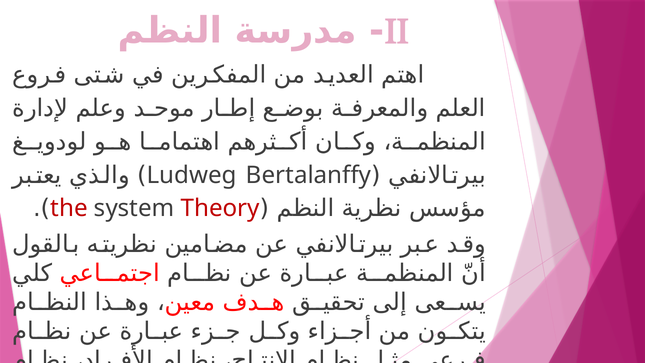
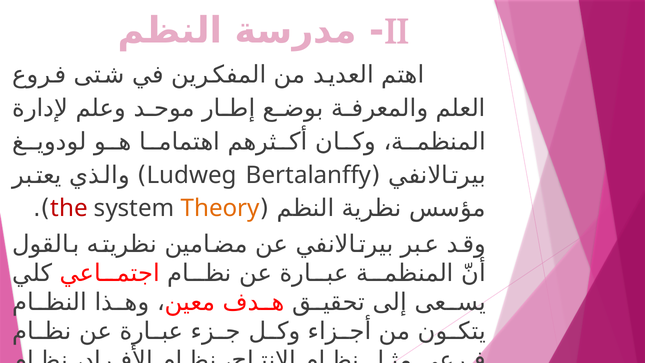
Theory colour: red -> orange
